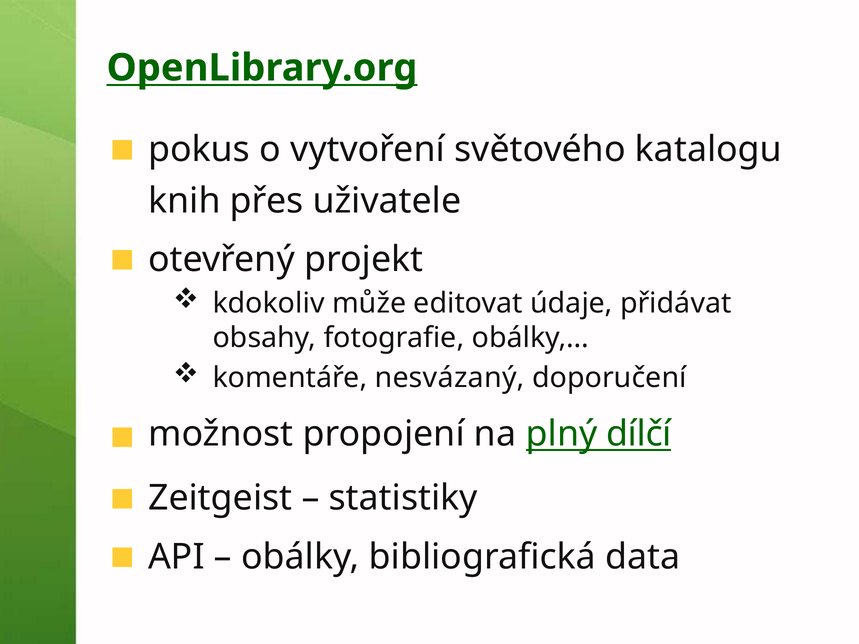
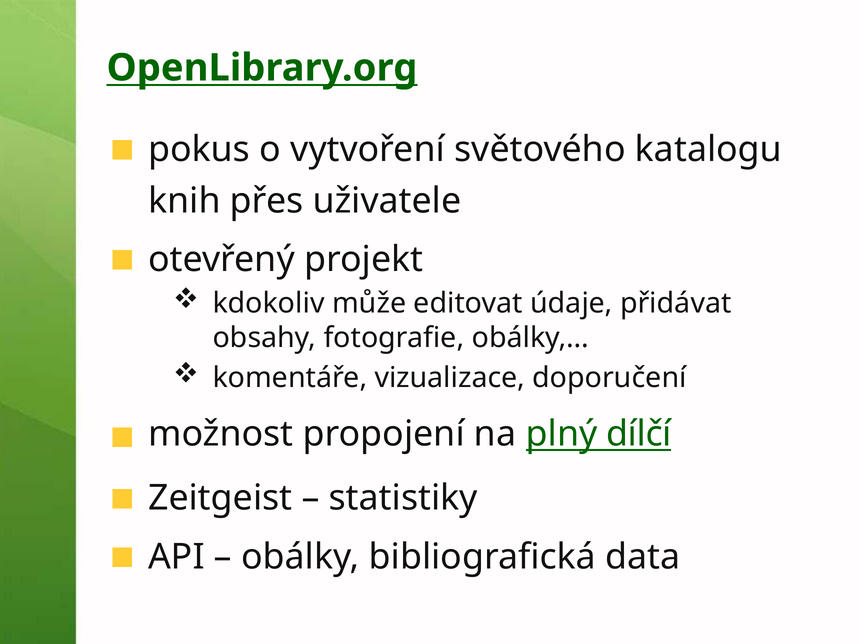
nesvázaný: nesvázaný -> vizualizace
